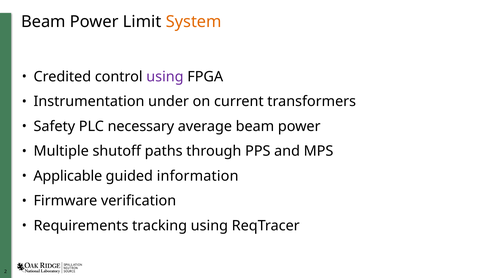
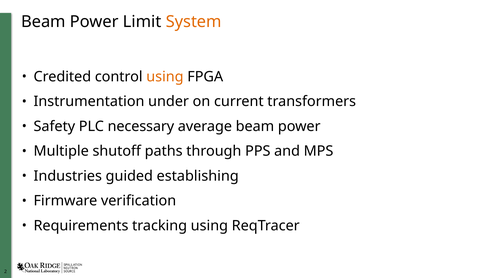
using at (165, 77) colour: purple -> orange
Applicable: Applicable -> Industries
information: information -> establishing
